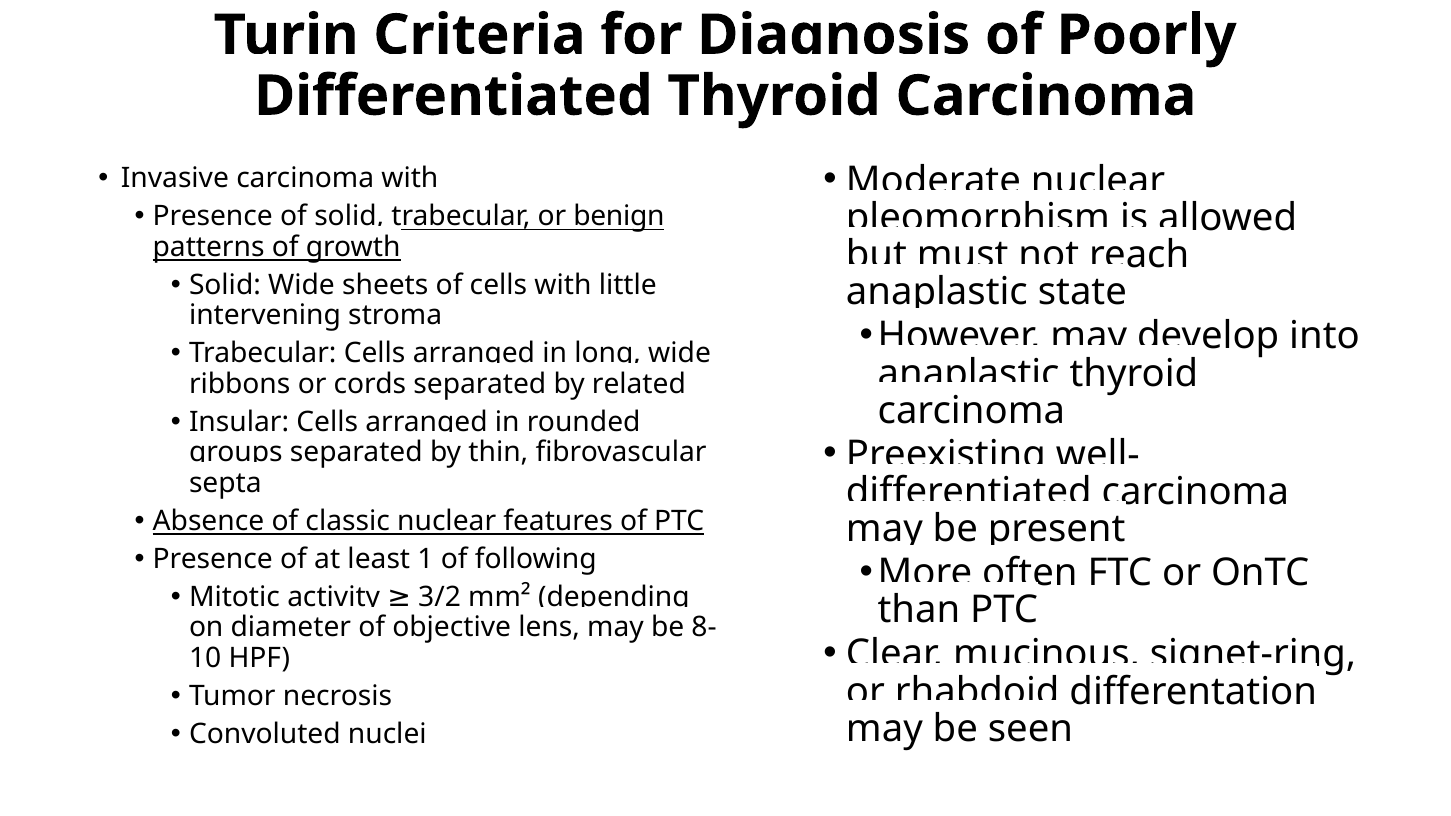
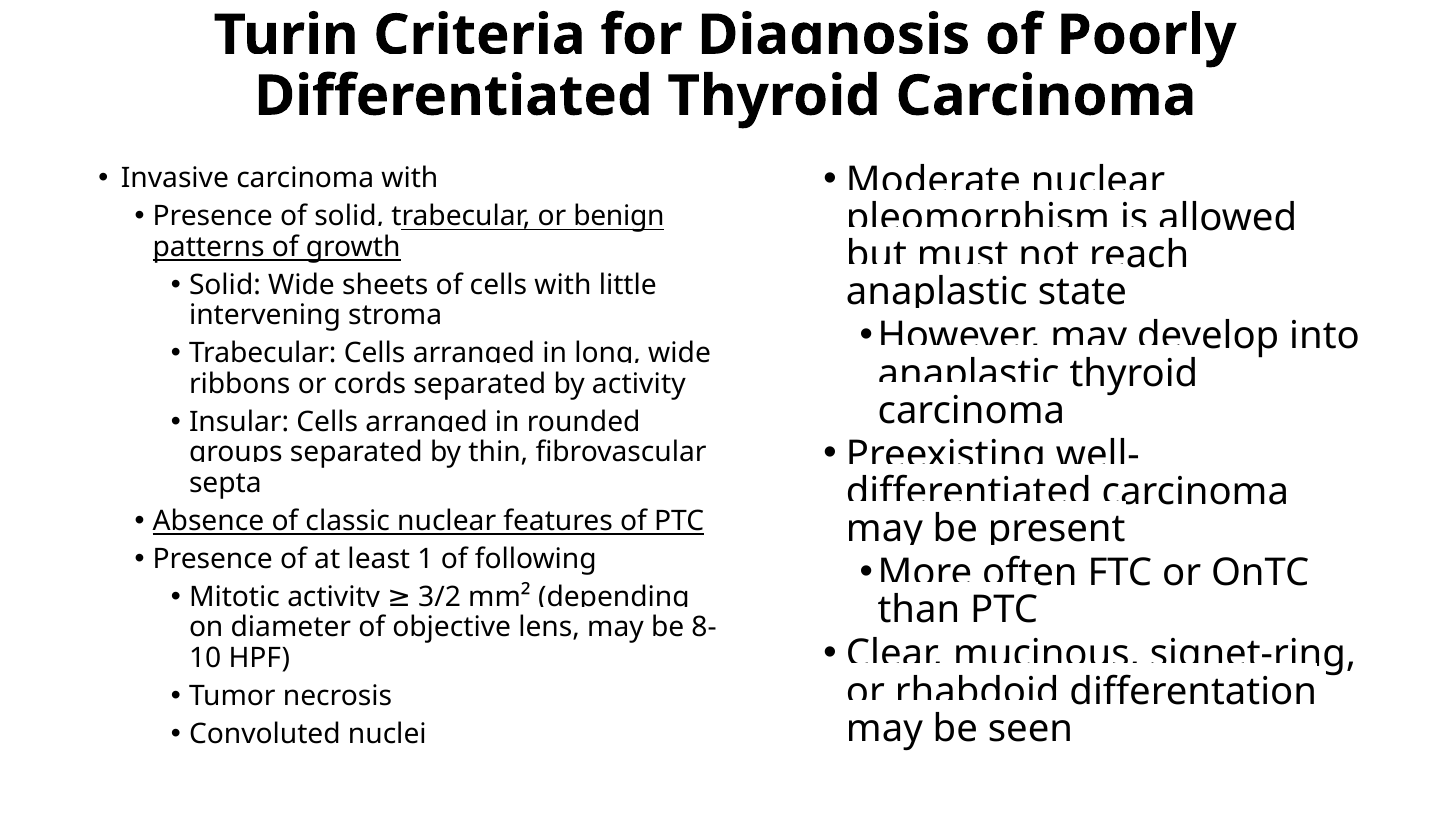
related at (639, 384): related -> activity
